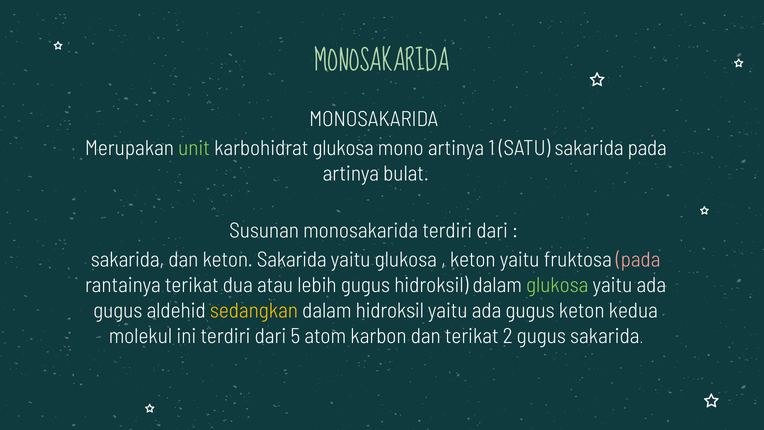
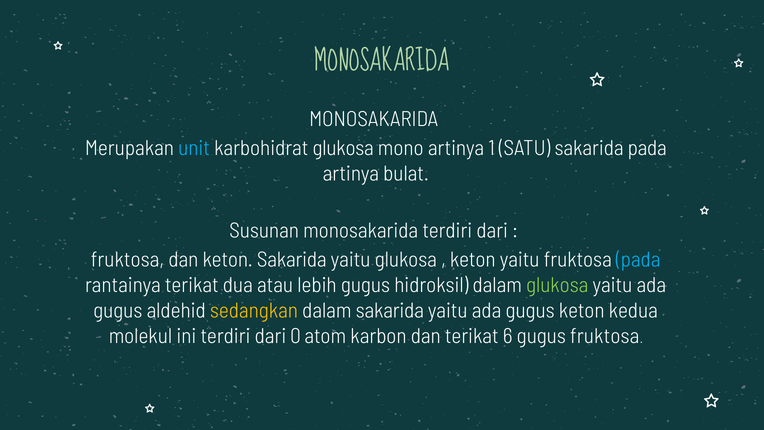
unit colour: light green -> light blue
sakarida at (127, 260): sakarida -> fruktosa
pada at (638, 260) colour: pink -> light blue
dalam hidroksil: hidroksil -> sakarida
5: 5 -> 0
2: 2 -> 6
gugus sakarida: sakarida -> fruktosa
